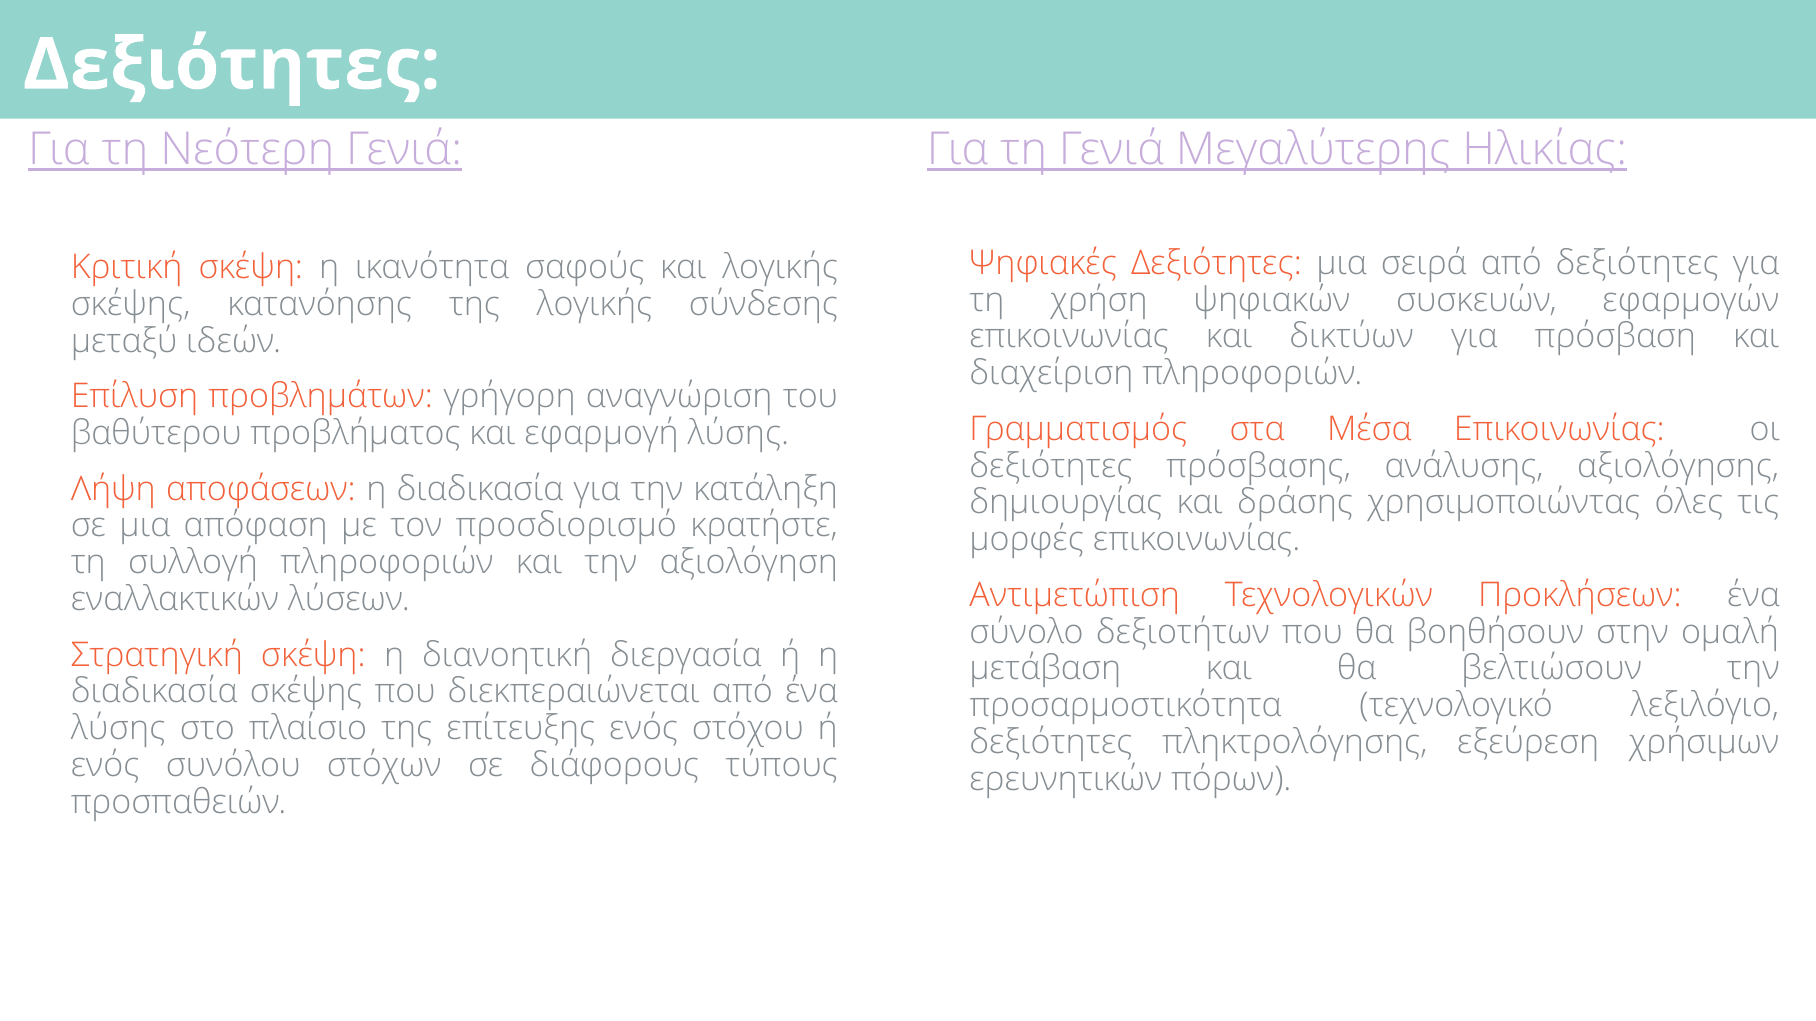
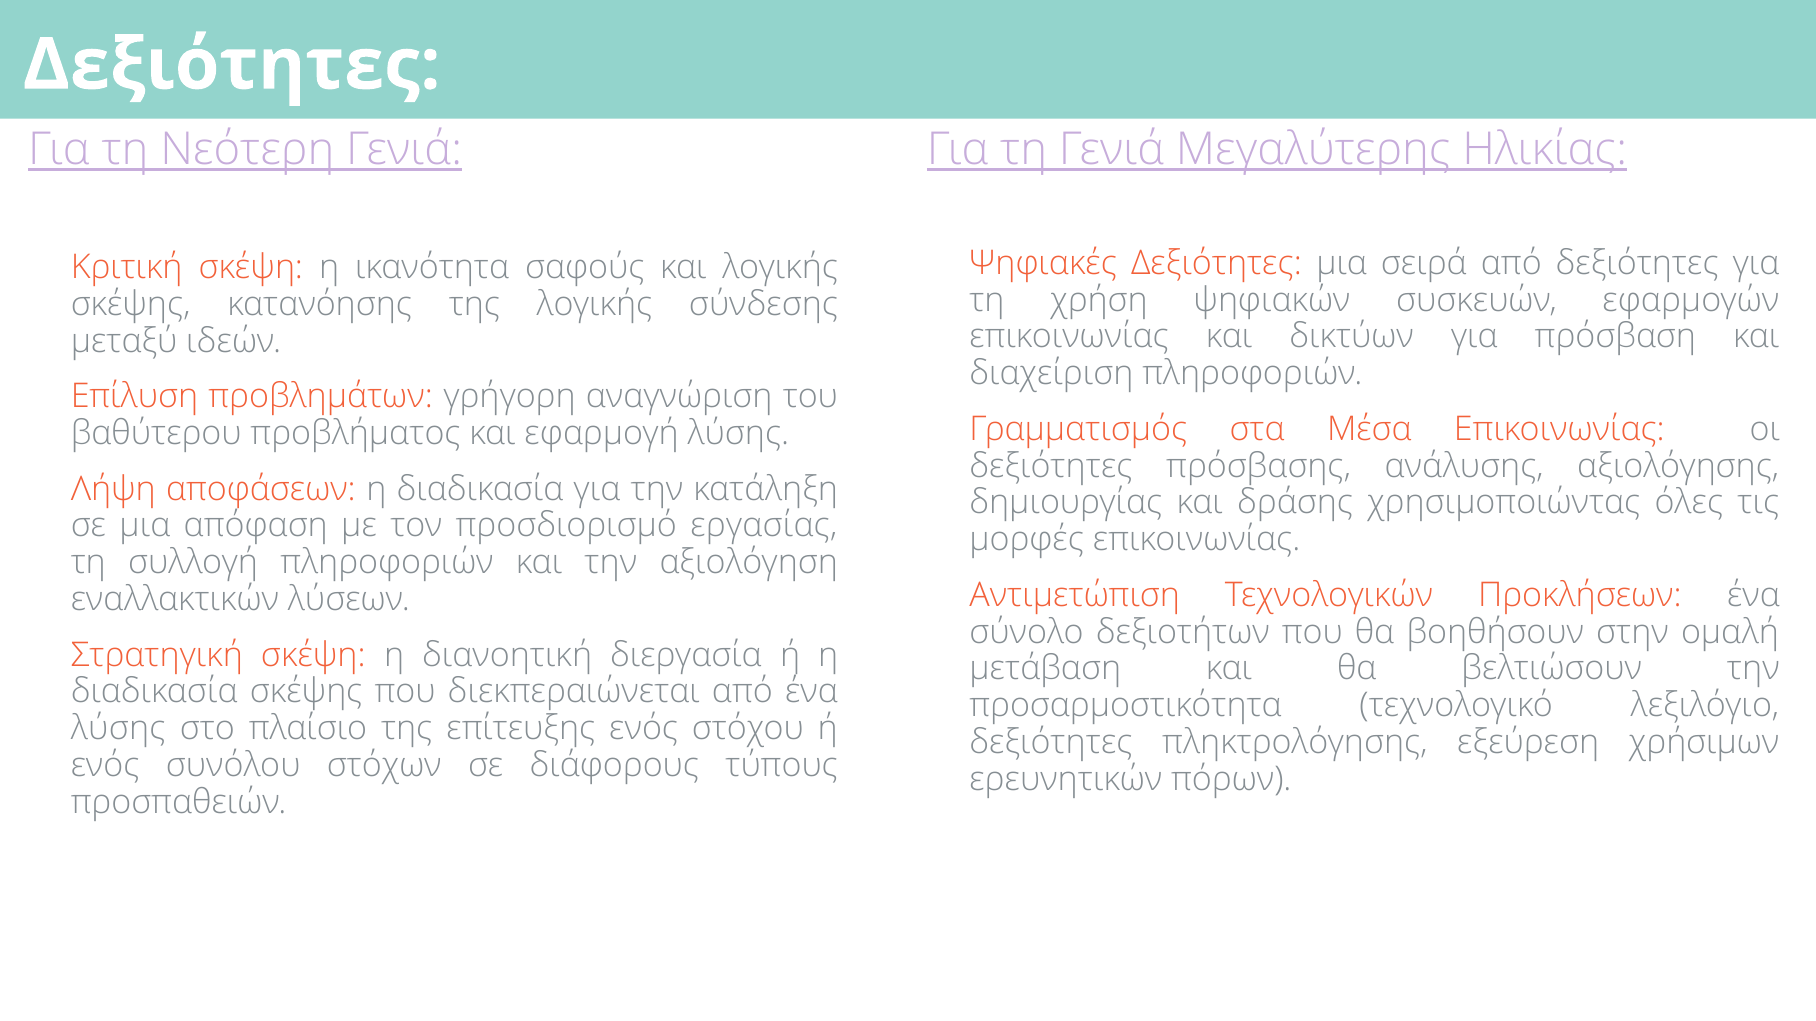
κρατήστε: κρατήστε -> εργασίας
